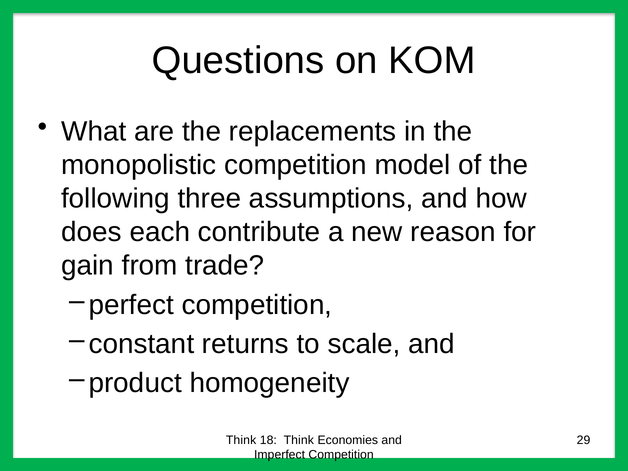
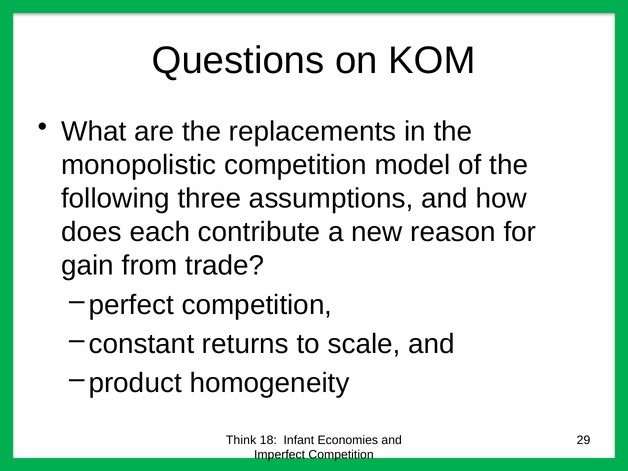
18 Think: Think -> Infant
